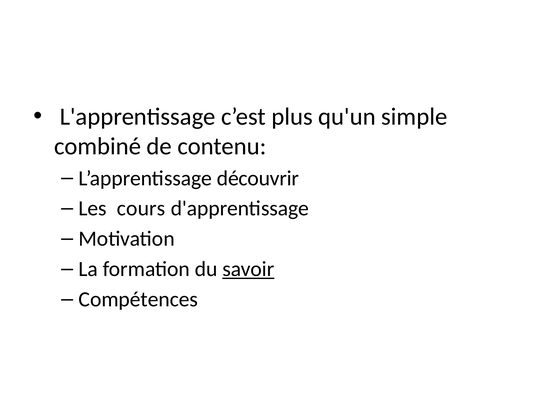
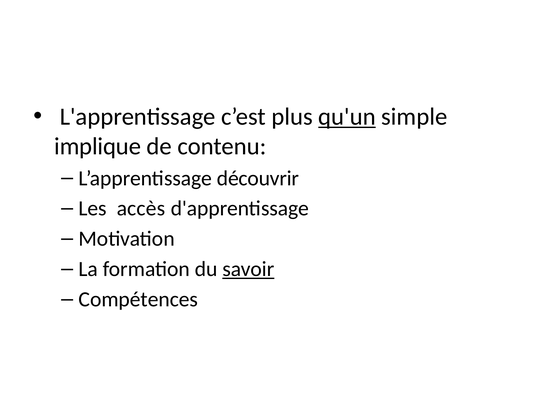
qu'un underline: none -> present
combiné: combiné -> implique
cours: cours -> accès
